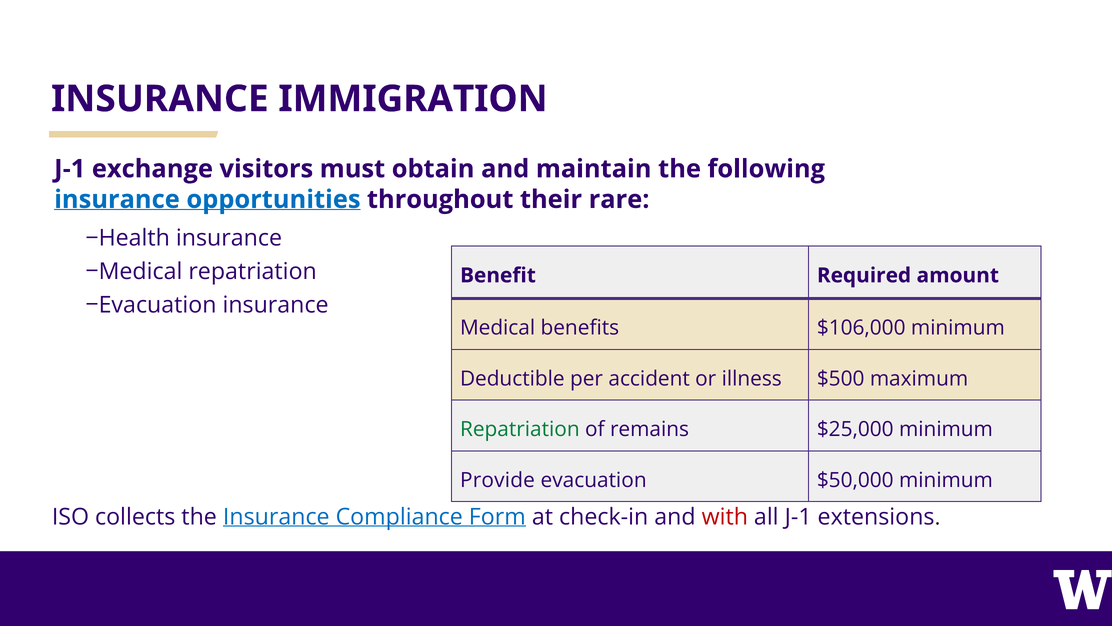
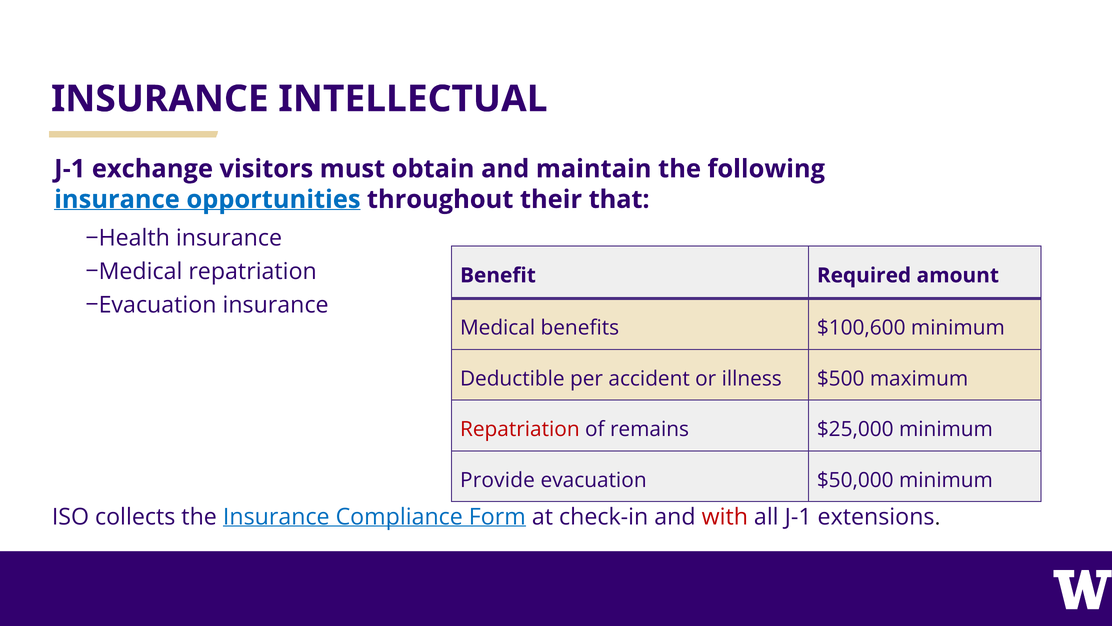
IMMIGRATION: IMMIGRATION -> INTELLECTUAL
rare: rare -> that
$106,000: $106,000 -> $100,600
Repatriation at (520, 429) colour: green -> red
